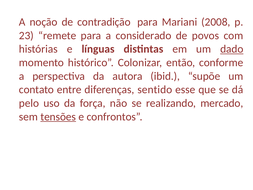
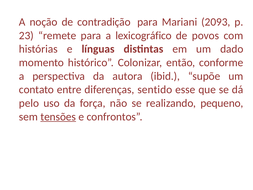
2008: 2008 -> 2093
considerado: considerado -> lexicográfico
dado underline: present -> none
mercado: mercado -> pequeno
